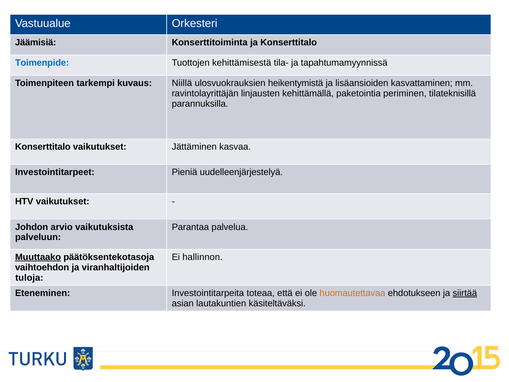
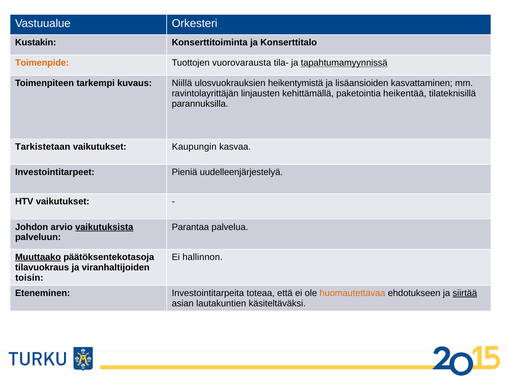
Jäämisiä: Jäämisiä -> Kustakin
Toimenpide colour: blue -> orange
kehittämisestä: kehittämisestä -> vuorovarausta
tapahtumamyynnissä underline: none -> present
periminen: periminen -> heikentää
Konserttitalo at (43, 147): Konserttitalo -> Tarkistetaan
Jättäminen: Jättäminen -> Kaupungin
vaikutuksista underline: none -> present
vaihtoehdon: vaihtoehdon -> tilavuokraus
tuloja: tuloja -> toisin
